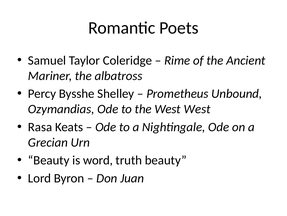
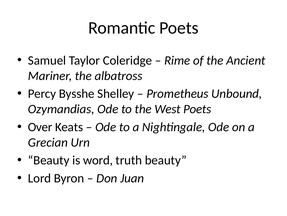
West West: West -> Poets
Rasa: Rasa -> Over
